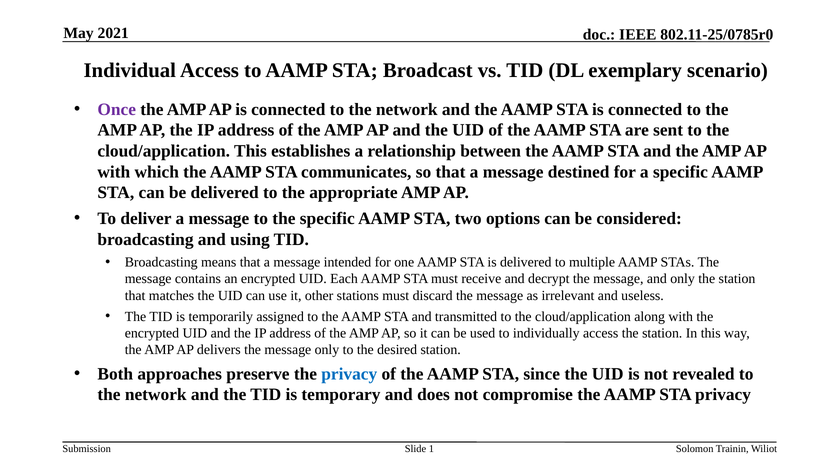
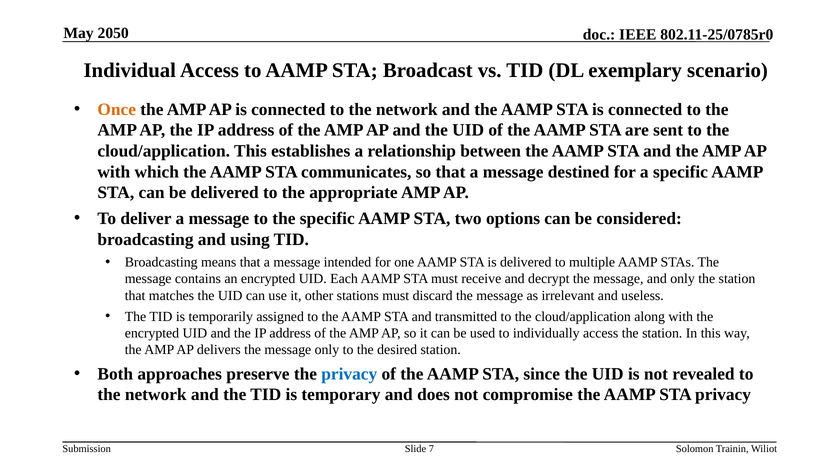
2021: 2021 -> 2050
Once colour: purple -> orange
1: 1 -> 7
